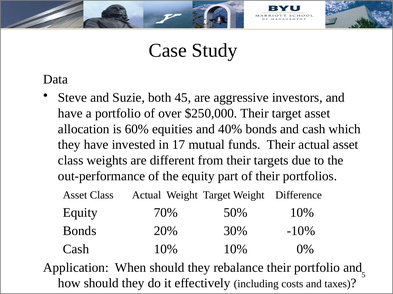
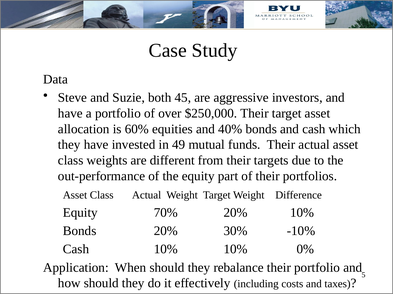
17: 17 -> 49
70% 50%: 50% -> 20%
